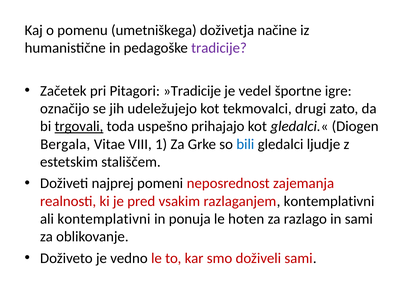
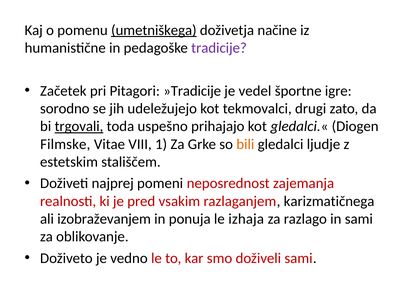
umetniškega underline: none -> present
označijo: označijo -> sorodno
Bergala: Bergala -> Filmske
bili colour: blue -> orange
razlaganjem kontemplativni: kontemplativni -> karizmatičnega
ali kontemplativni: kontemplativni -> izobraževanjem
hoten: hoten -> izhaja
